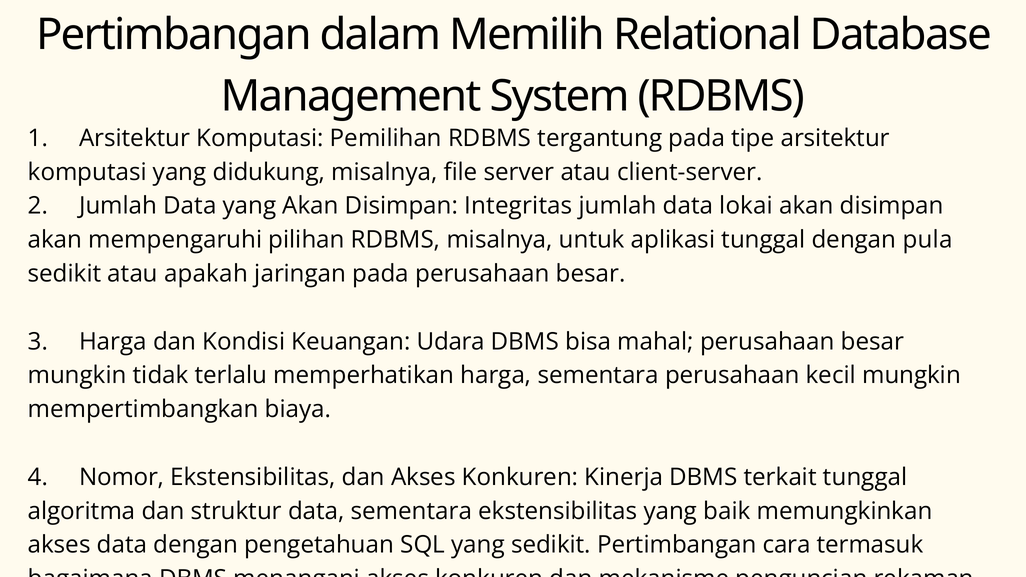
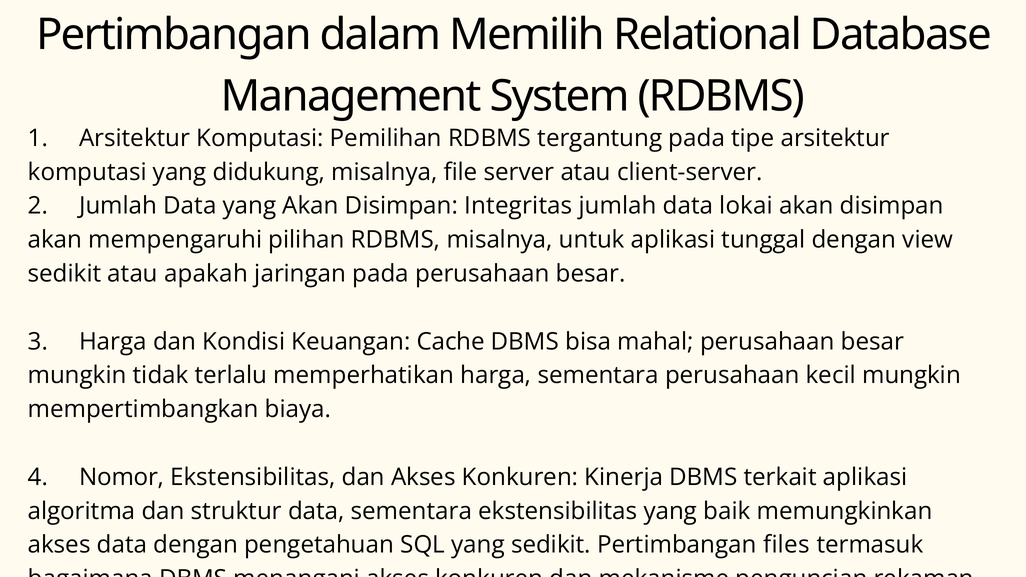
pula: pula -> view
Udara: Udara -> Cache
terkait tunggal: tunggal -> aplikasi
cara: cara -> files
